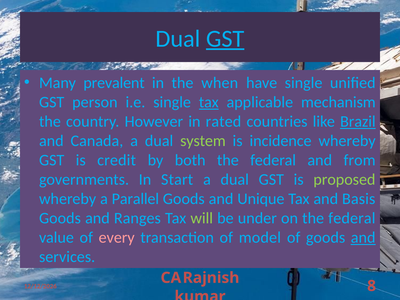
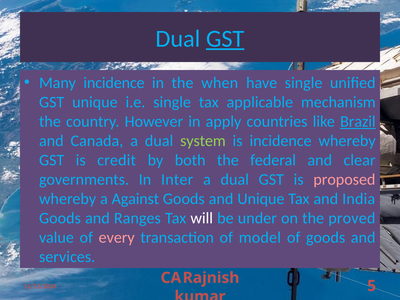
Many prevalent: prevalent -> incidence
GST person: person -> unique
tax at (209, 102) underline: present -> none
rated: rated -> apply
from: from -> clear
Start: Start -> Inter
proposed colour: light green -> pink
Parallel: Parallel -> Against
Basis: Basis -> India
will colour: light green -> white
on the federal: federal -> proved
and at (363, 238) underline: present -> none
8: 8 -> 5
